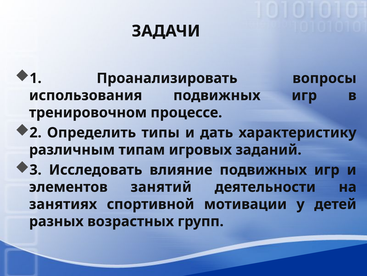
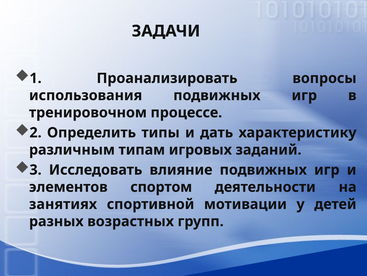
занятий: занятий -> спортом
